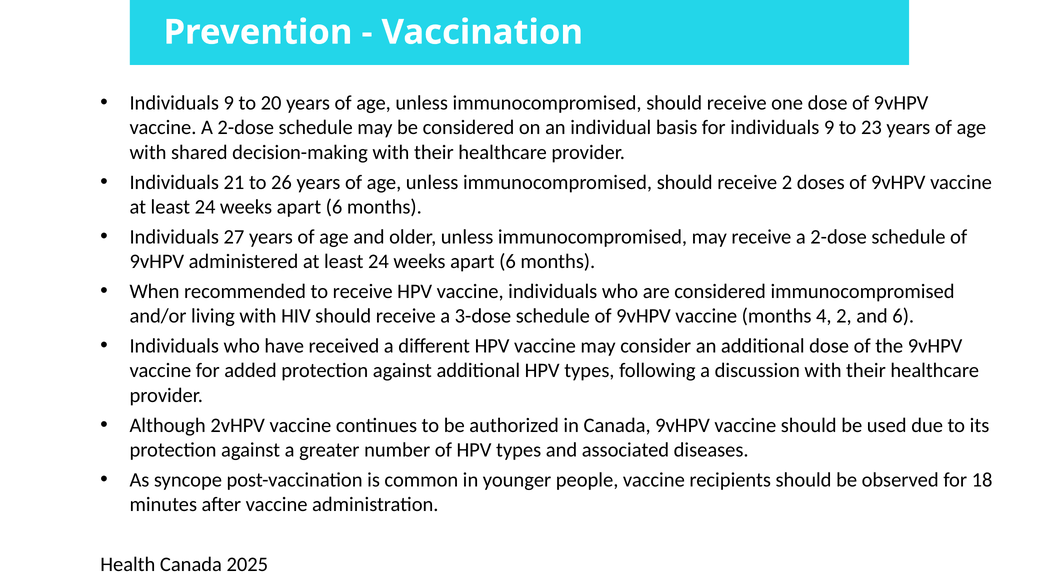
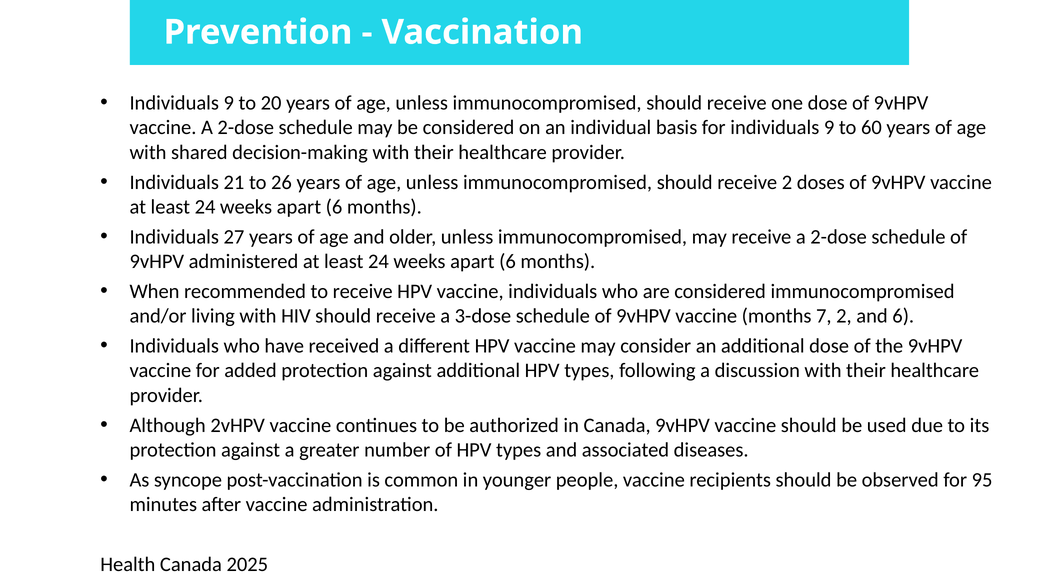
23: 23 -> 60
4: 4 -> 7
18: 18 -> 95
